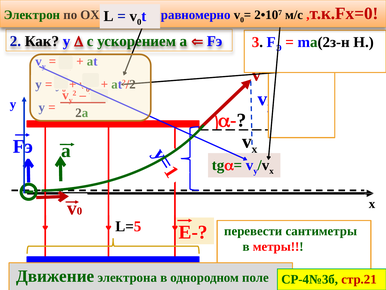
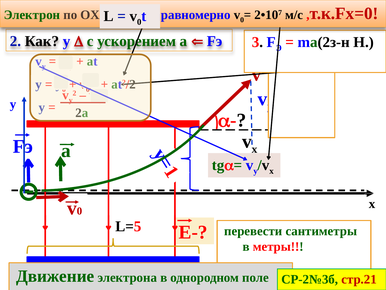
СР-4№3б: СР-4№3б -> СР-2№3б
